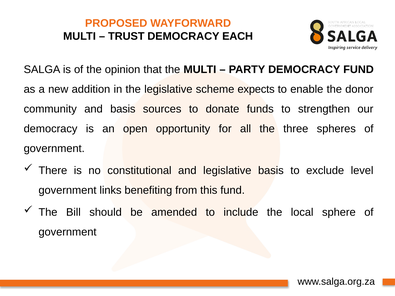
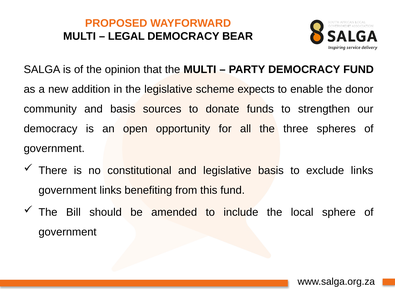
TRUST: TRUST -> LEGAL
EACH: EACH -> BEAR
exclude level: level -> links
